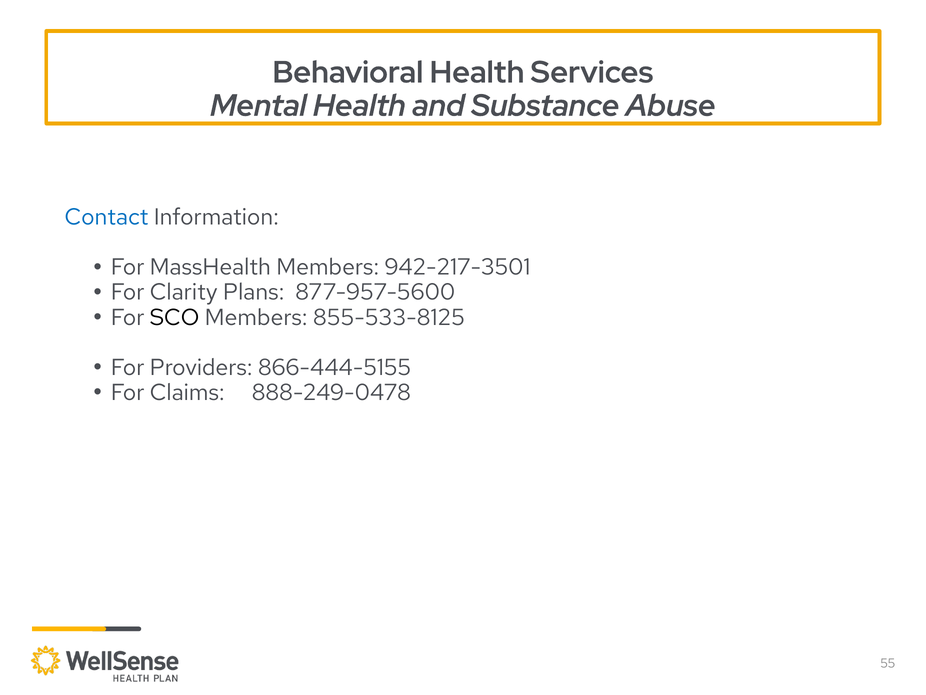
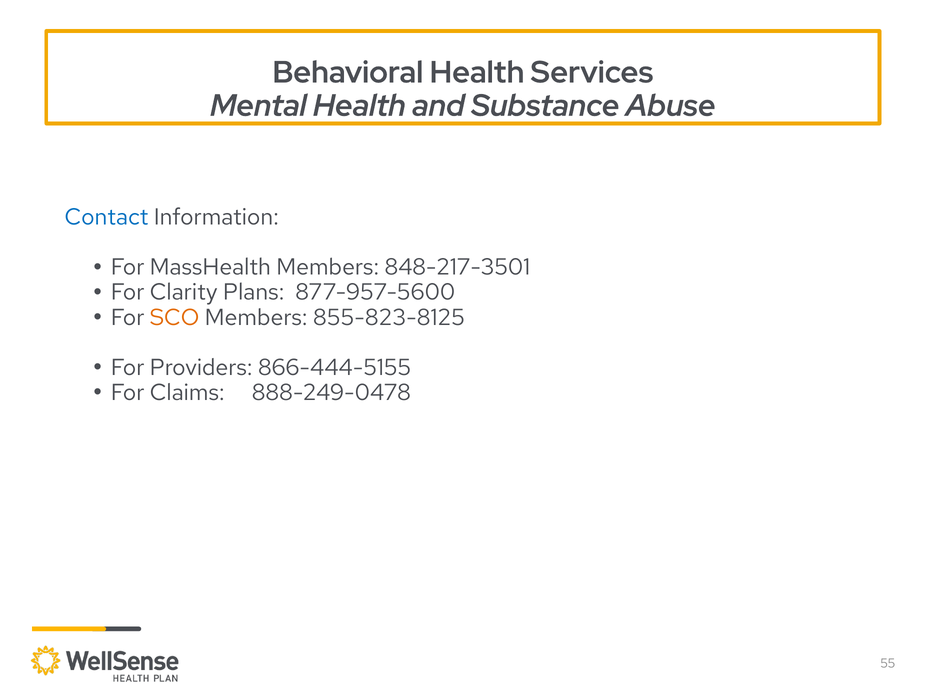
942-217-3501: 942-217-3501 -> 848-217-3501
SCO colour: black -> orange
855-533-8125: 855-533-8125 -> 855-823-8125
